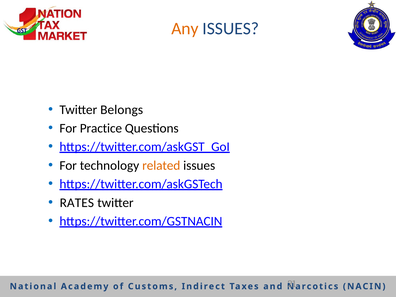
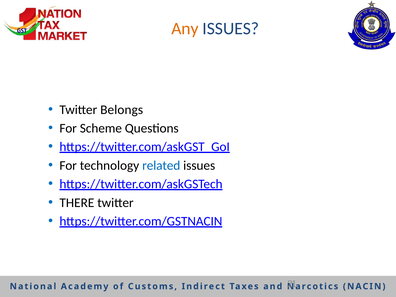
Practice: Practice -> Scheme
related colour: orange -> blue
RATES: RATES -> THERE
